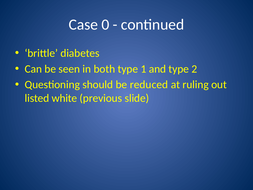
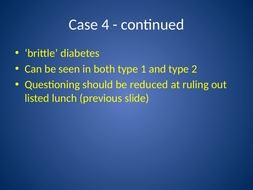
0: 0 -> 4
white: white -> lunch
